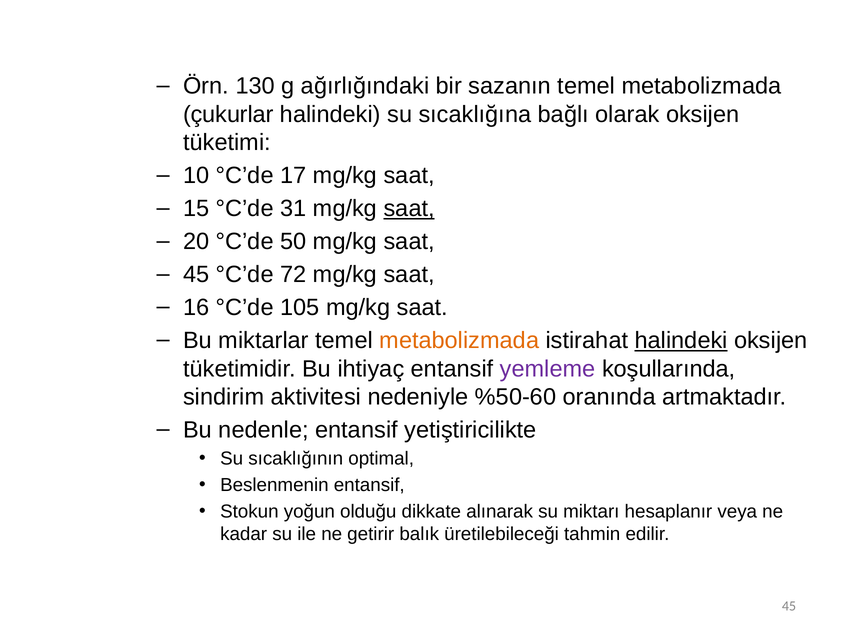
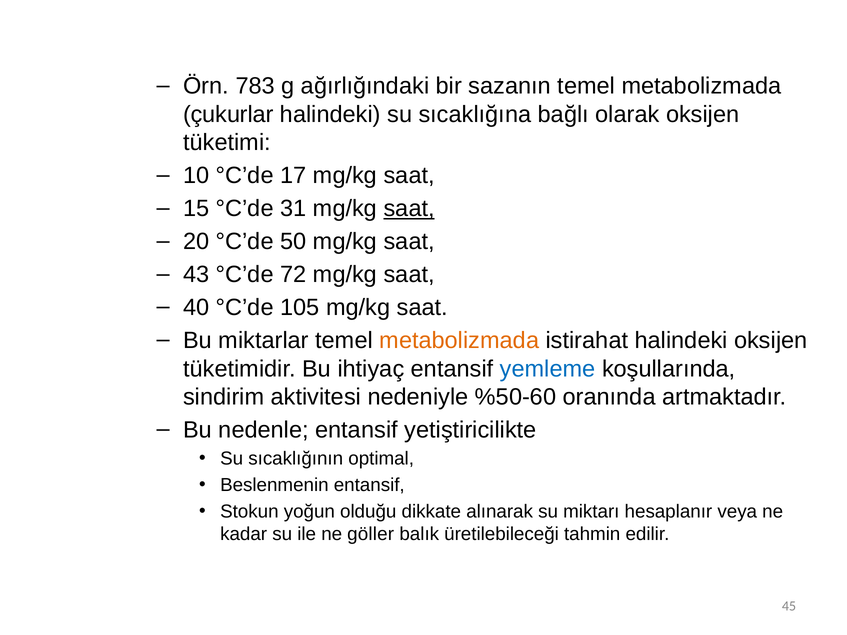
130: 130 -> 783
45 at (196, 275): 45 -> 43
16: 16 -> 40
halindeki at (681, 341) underline: present -> none
yemleme colour: purple -> blue
getirir: getirir -> göller
